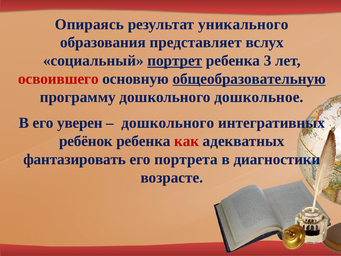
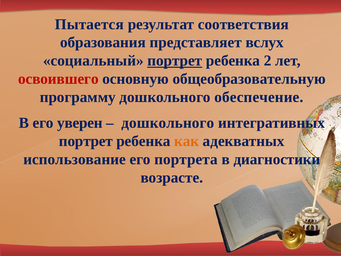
Опираясь: Опираясь -> Пытается
уникального: уникального -> соответствия
3: 3 -> 2
общеобразовательную underline: present -> none
дошкольное: дошкольное -> обеспечение
ребёнок at (86, 141): ребёнок -> портрет
как colour: red -> orange
фантазировать: фантазировать -> использование
